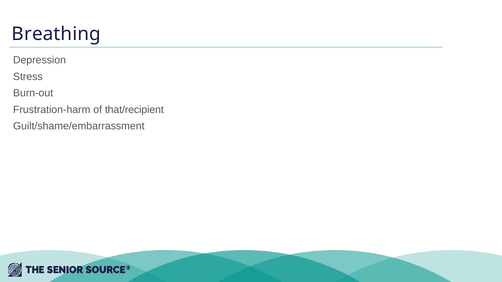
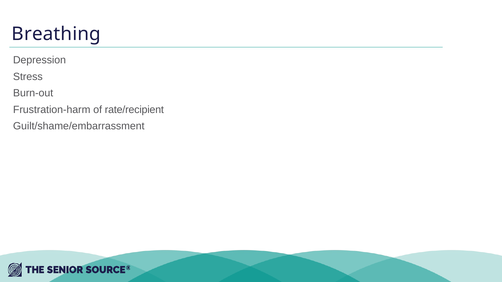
that/recipient: that/recipient -> rate/recipient
